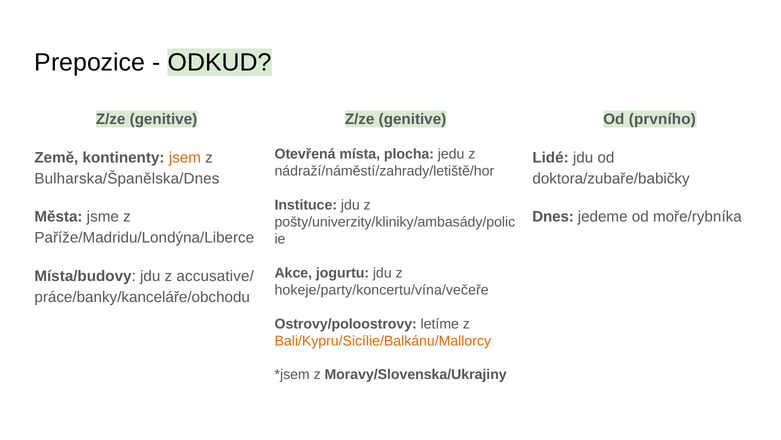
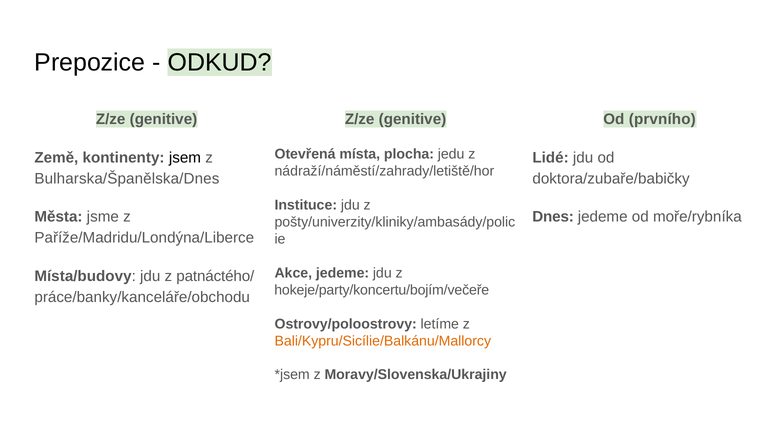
jsem colour: orange -> black
Akce jogurtu: jogurtu -> jedeme
accusative/: accusative/ -> patnáctého/
hokeje/party/koncertu/vína/večeře: hokeje/party/koncertu/vína/večeře -> hokeje/party/koncertu/bojím/večeře
